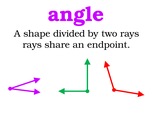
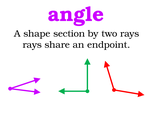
divided: divided -> section
